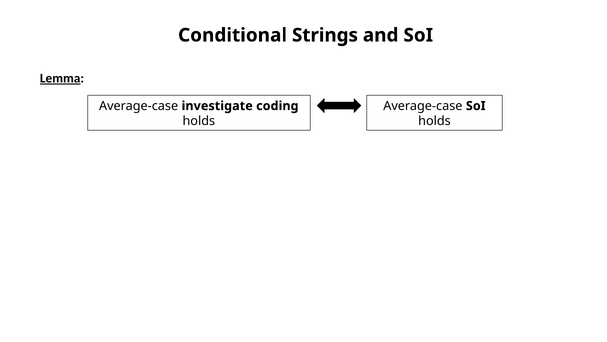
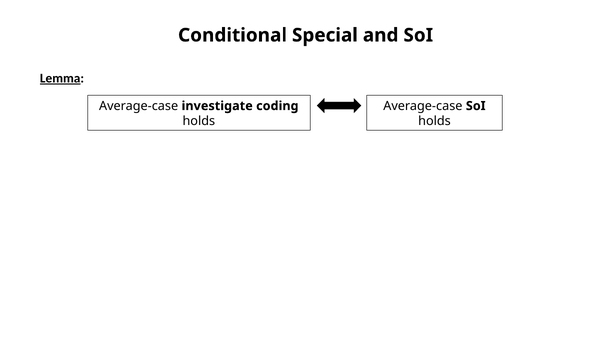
Strings: Strings -> Special
